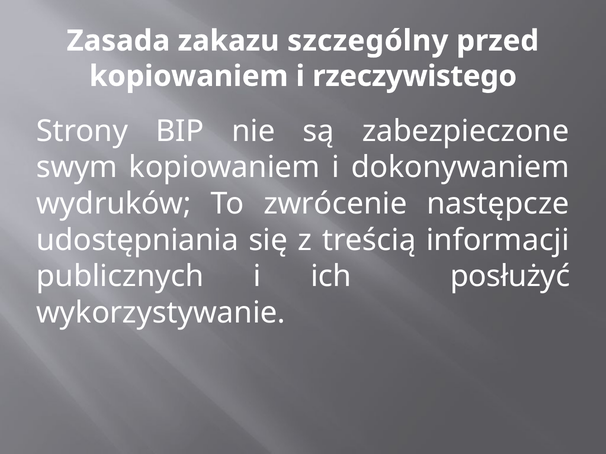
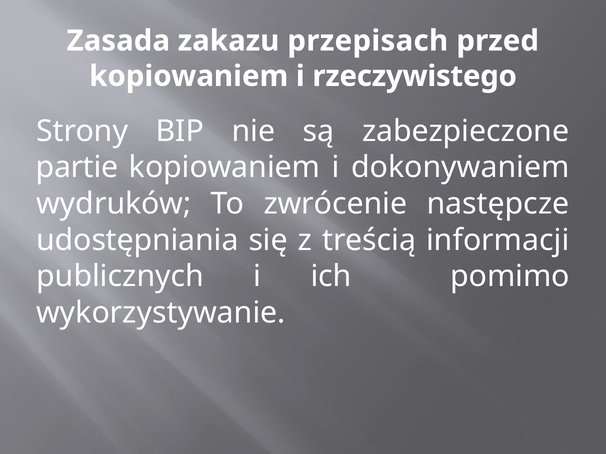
szczególny: szczególny -> przepisach
swym: swym -> partie
posłużyć: posłużyć -> pomimo
